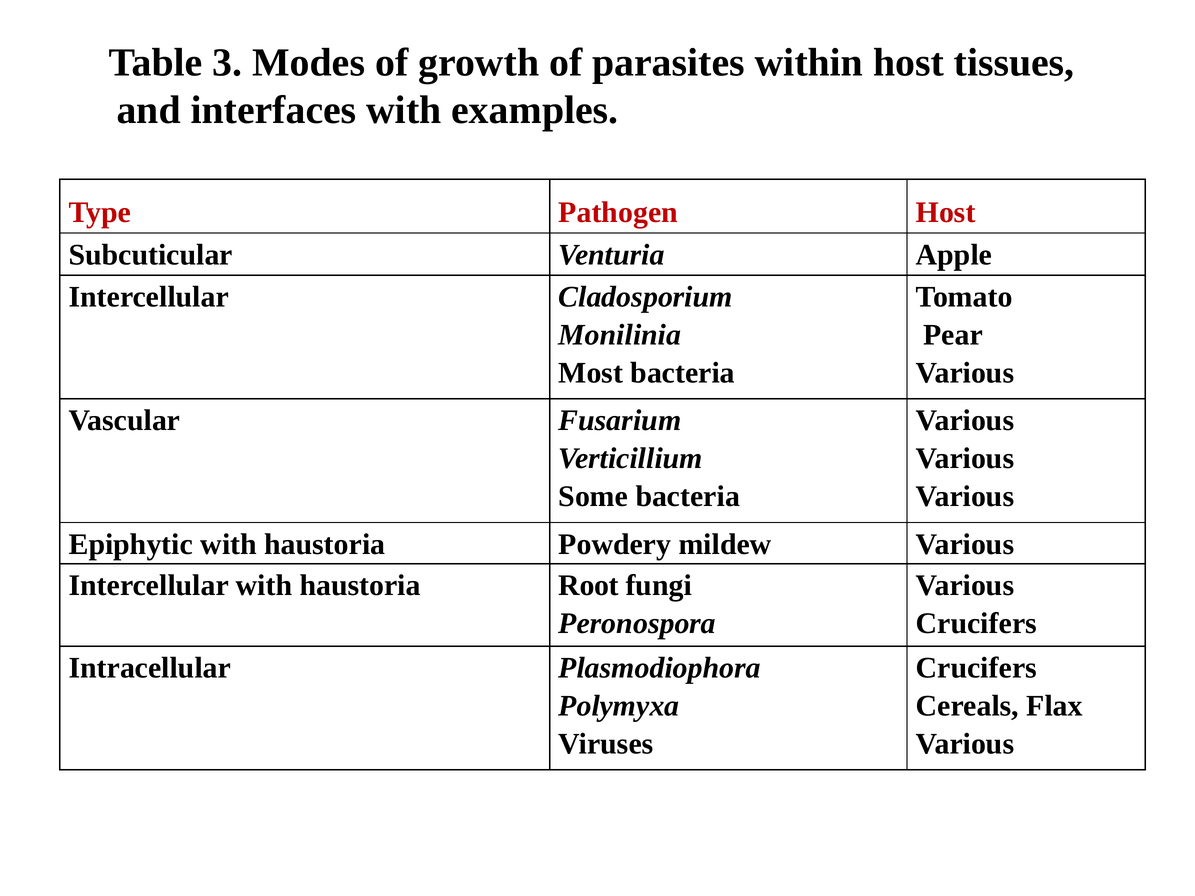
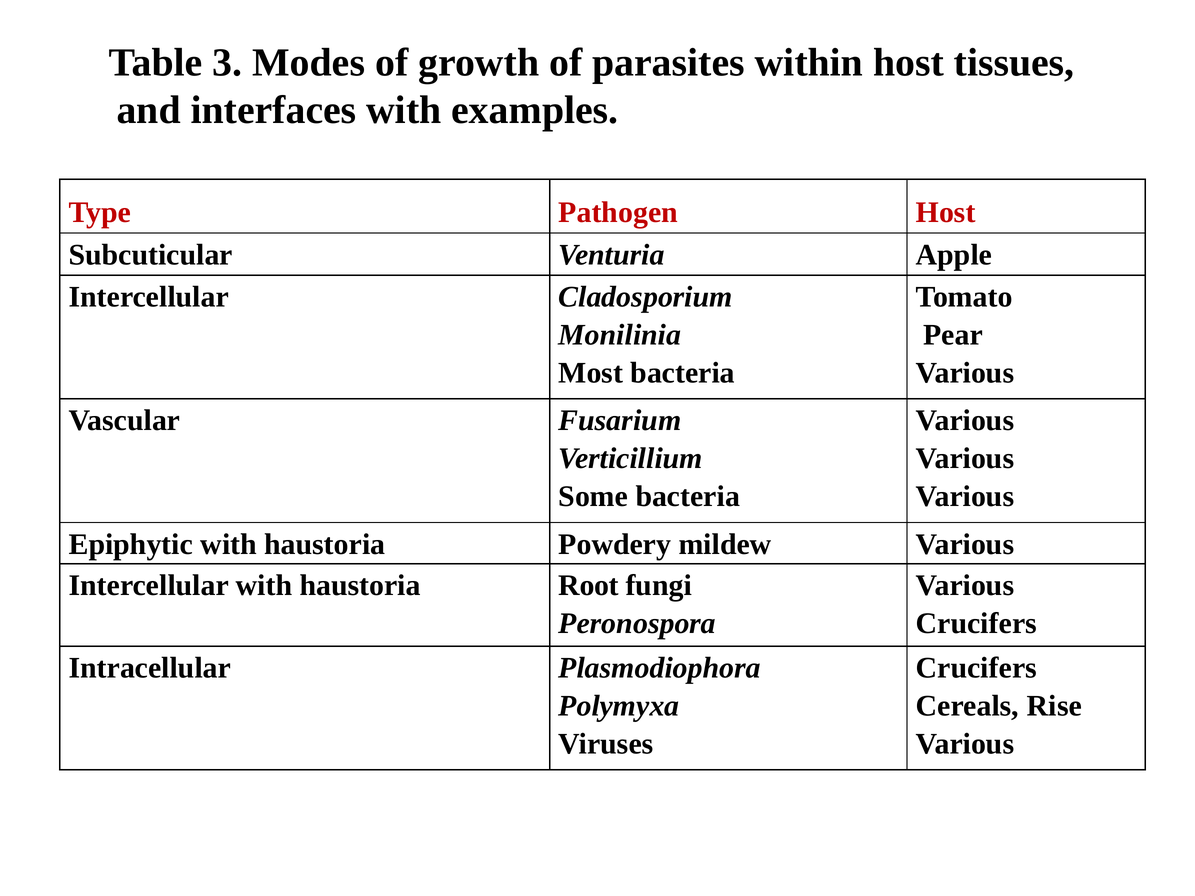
Flax: Flax -> Rise
